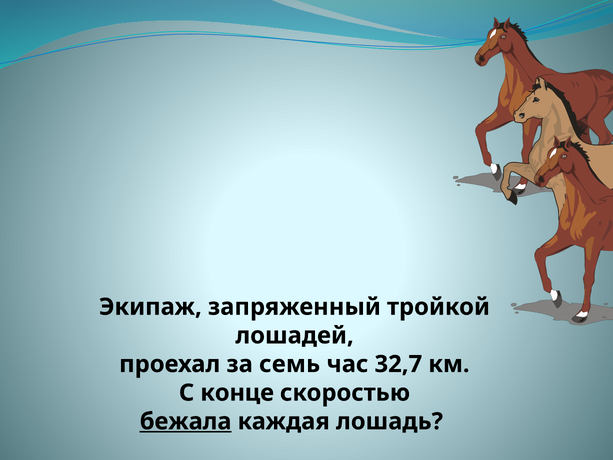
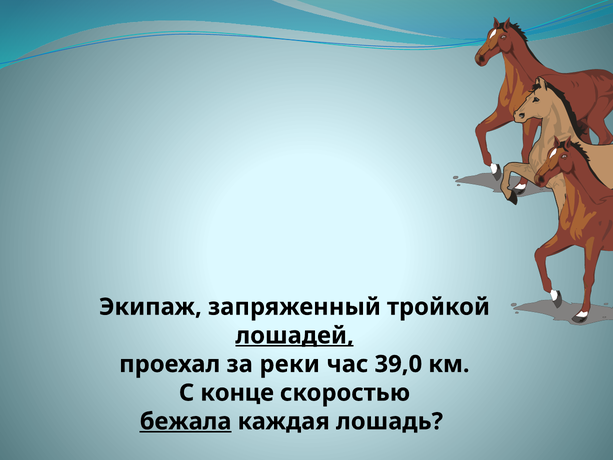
лошадей underline: none -> present
семь: семь -> реки
32,7: 32,7 -> 39,0
